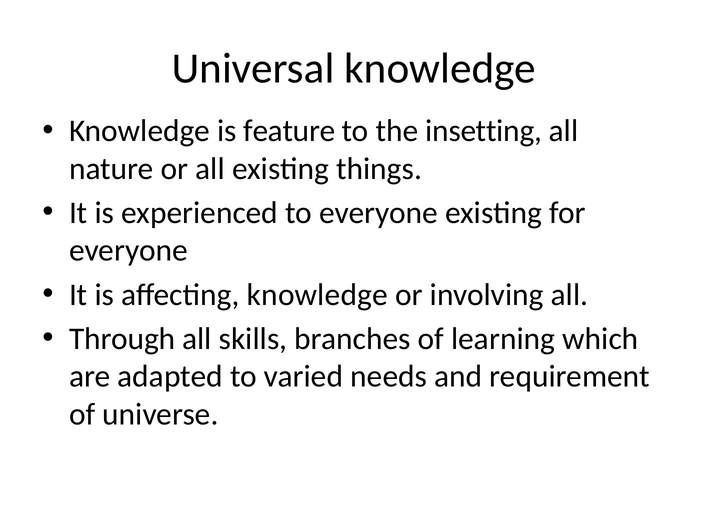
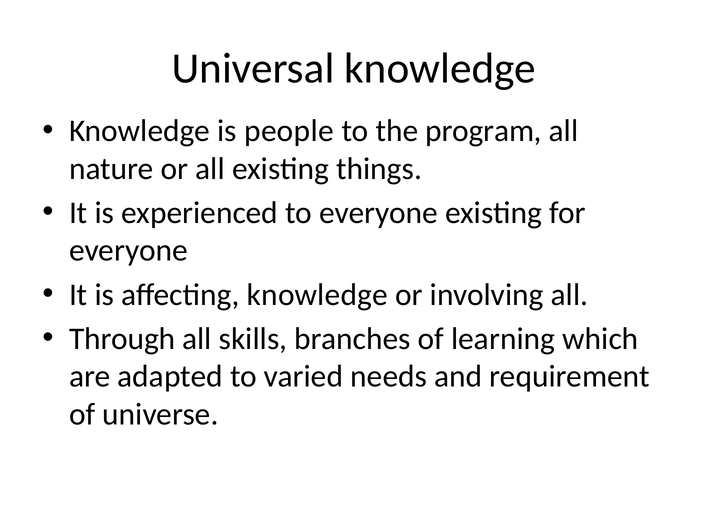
feature: feature -> people
insetting: insetting -> program
